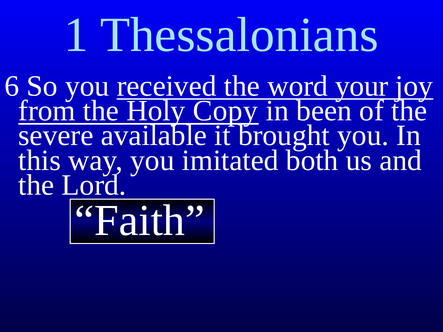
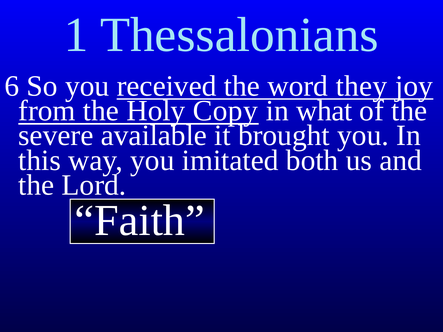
your: your -> they
been: been -> what
